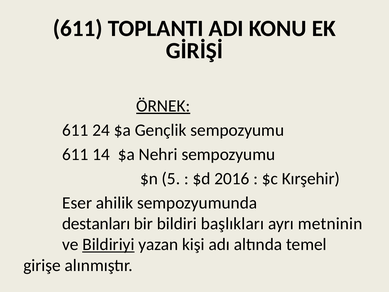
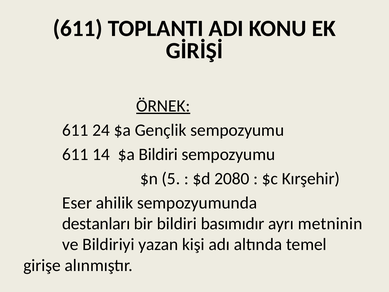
$a Nehri: Nehri -> Bildiri
2016: 2016 -> 2080
başlıkları: başlıkları -> basımıdır
Bildiriyi underline: present -> none
